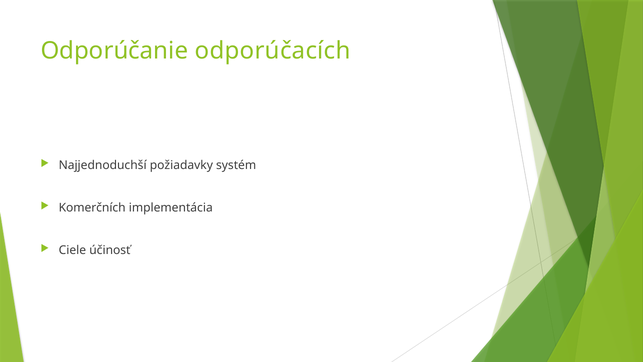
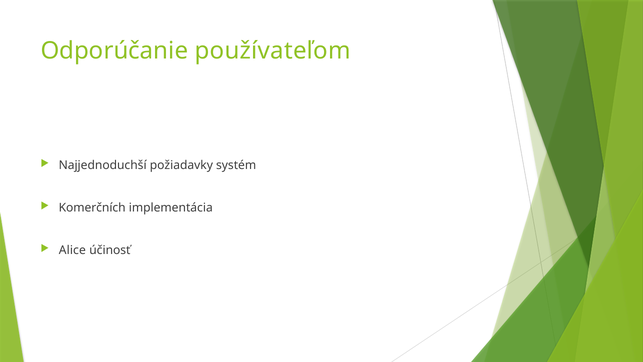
odporúčacích: odporúčacích -> používateľom
Ciele: Ciele -> Alice
